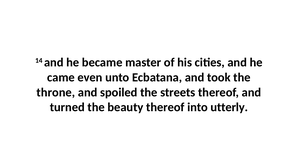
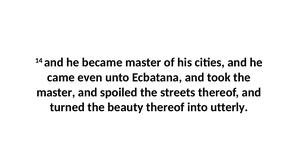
throne at (56, 92): throne -> master
